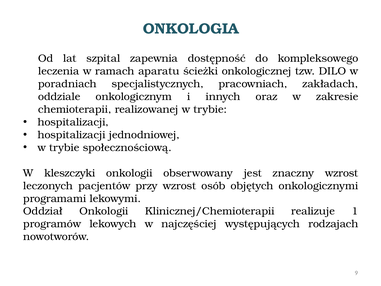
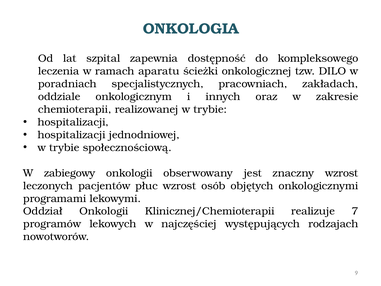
kleszczyki: kleszczyki -> zabiegowy
przy: przy -> płuc
1: 1 -> 7
